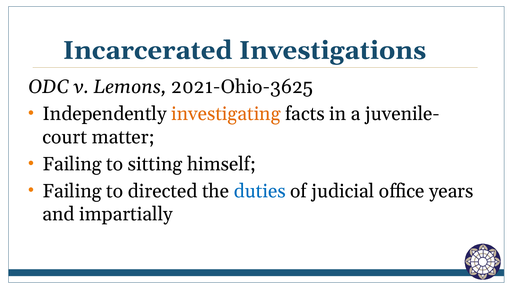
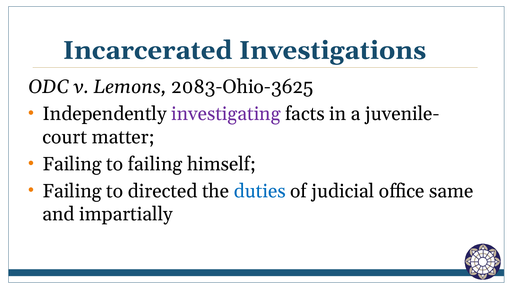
2021-Ohio-3625: 2021-Ohio-3625 -> 2083-Ohio-3625
investigating colour: orange -> purple
to sitting: sitting -> failing
years: years -> same
